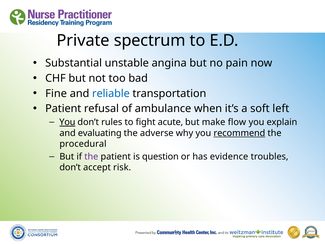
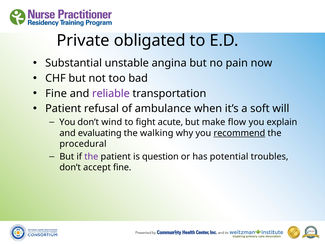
spectrum: spectrum -> obligated
reliable colour: blue -> purple
left: left -> will
You at (67, 122) underline: present -> none
rules: rules -> wind
adverse: adverse -> walking
evidence: evidence -> potential
accept risk: risk -> fine
